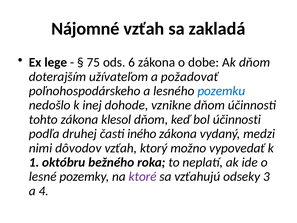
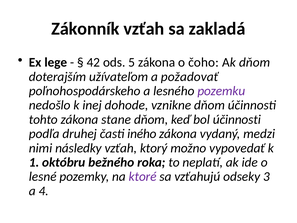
Nájomné: Nájomné -> Zákonník
75: 75 -> 42
6: 6 -> 5
dobe: dobe -> čoho
pozemku colour: blue -> purple
klesol: klesol -> stane
dôvodov: dôvodov -> následky
